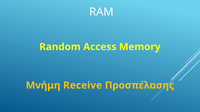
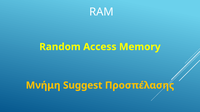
Receive: Receive -> Suggest
